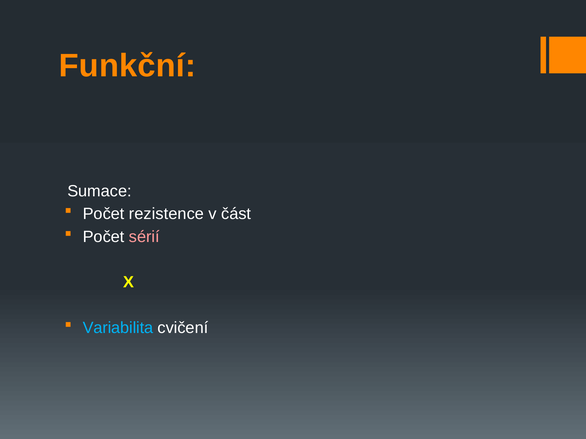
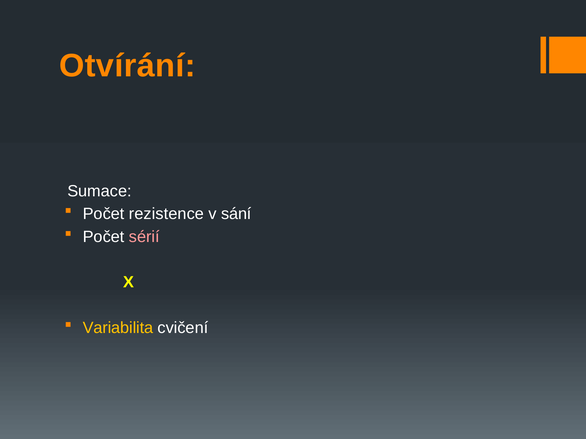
Funkční: Funkční -> Otvírání
část: část -> sání
Variabilita colour: light blue -> yellow
